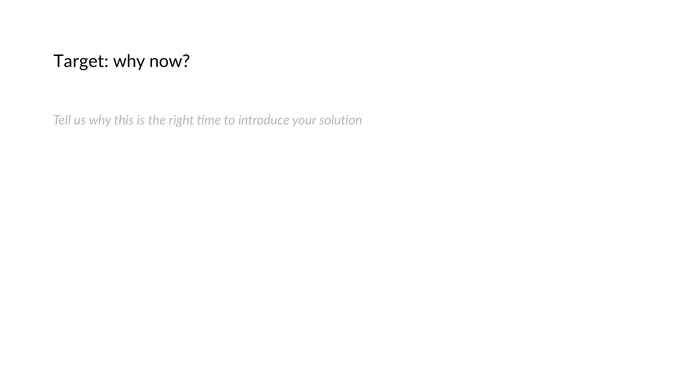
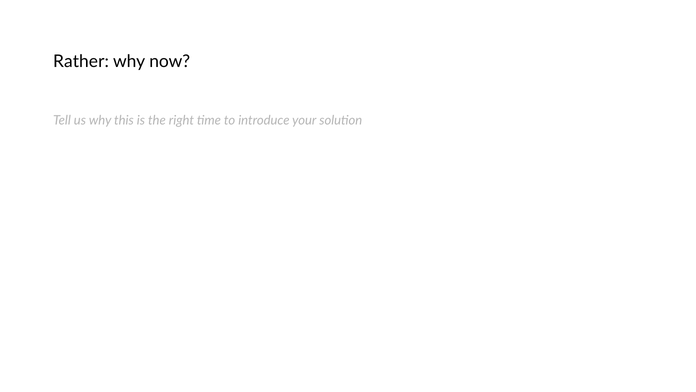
Target: Target -> Rather
